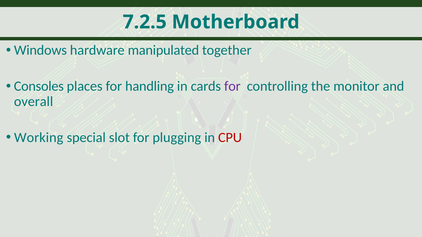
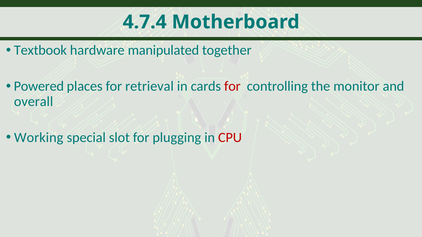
7.2.5: 7.2.5 -> 4.7.4
Windows: Windows -> Textbook
Consoles: Consoles -> Powered
handling: handling -> retrieval
for at (232, 86) colour: purple -> red
